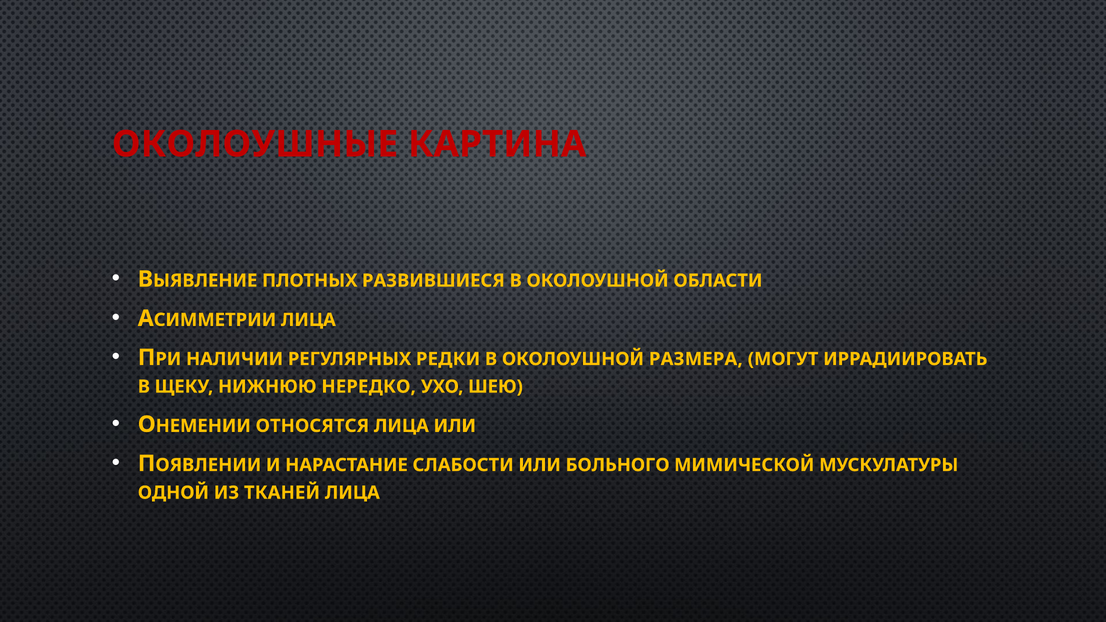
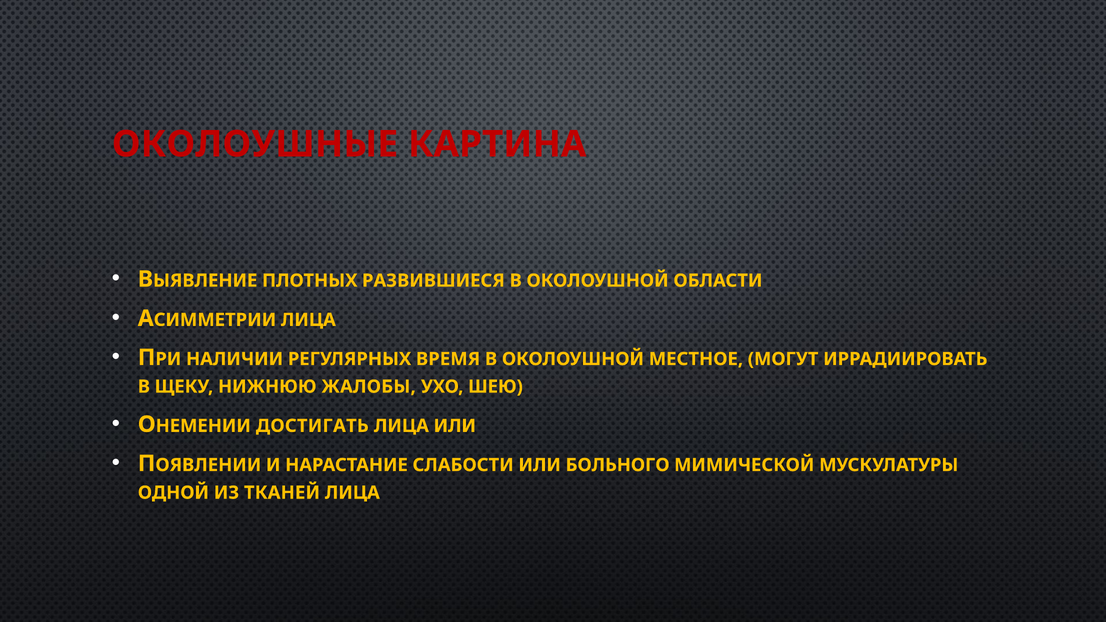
РЕДКИ: РЕДКИ -> ВРЕМЯ
РАЗМЕРА: РАЗМЕРА -> МЕСТНОЕ
НЕРЕДКО: НЕРЕДКО -> ЖАЛОБЫ
ОТНОСЯТСЯ: ОТНОСЯТСЯ -> ДОСТИГАТЬ
